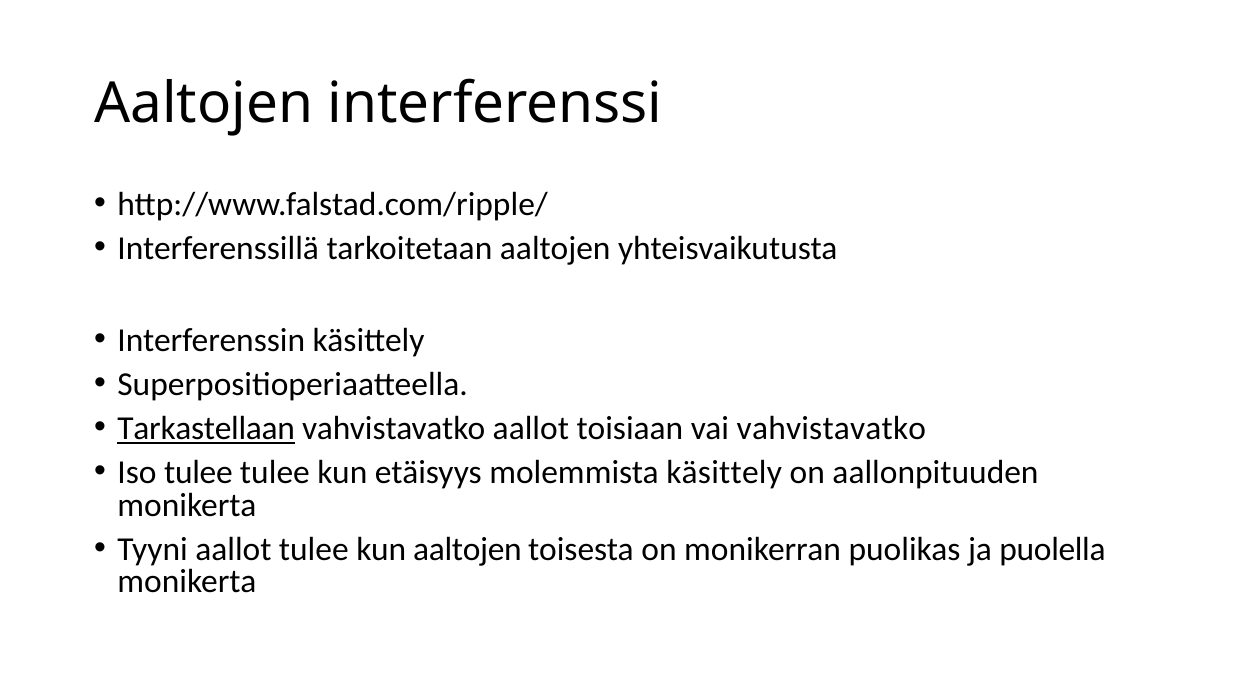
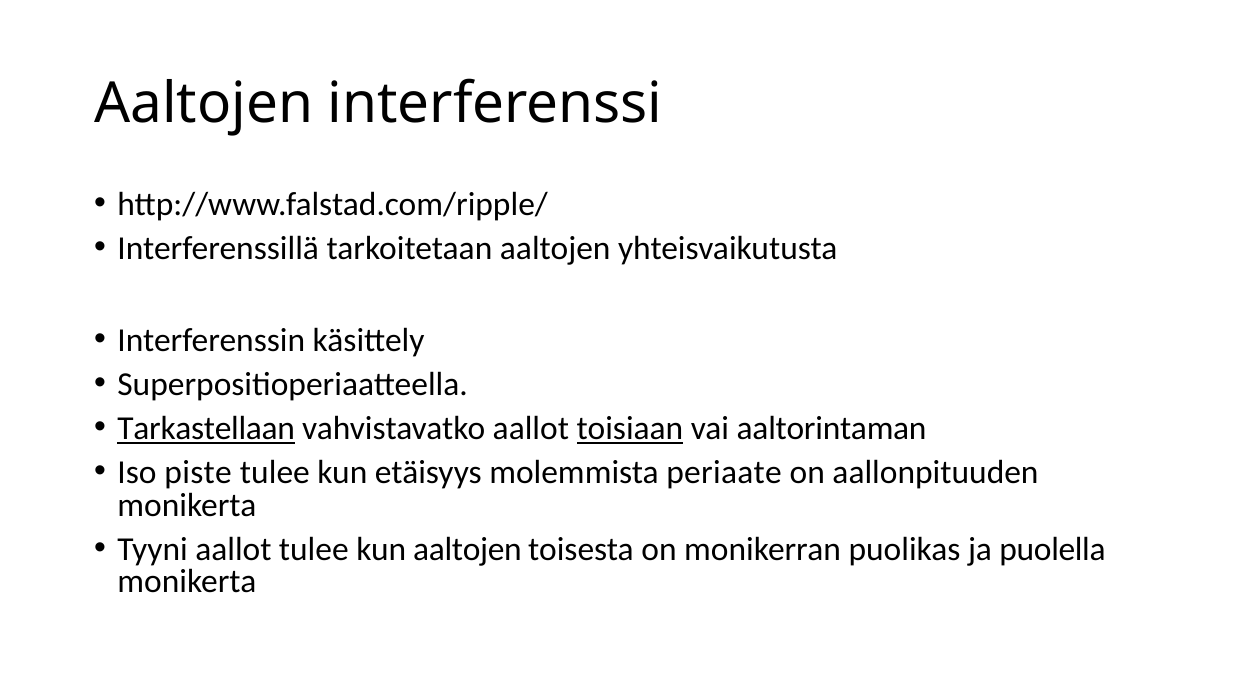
toisiaan underline: none -> present
vai vahvistavatko: vahvistavatko -> aaltorintaman
Iso tulee: tulee -> piste
molemmista käsittely: käsittely -> periaate
